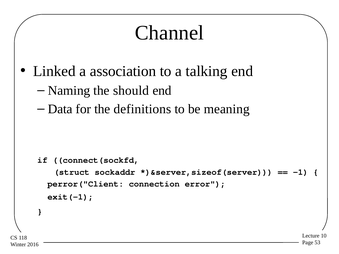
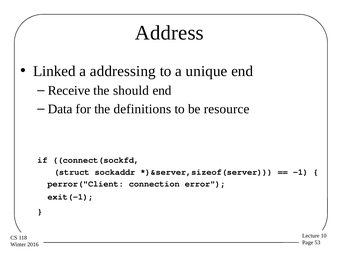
Channel: Channel -> Address
association: association -> addressing
talking: talking -> unique
Naming: Naming -> Receive
meaning: meaning -> resource
